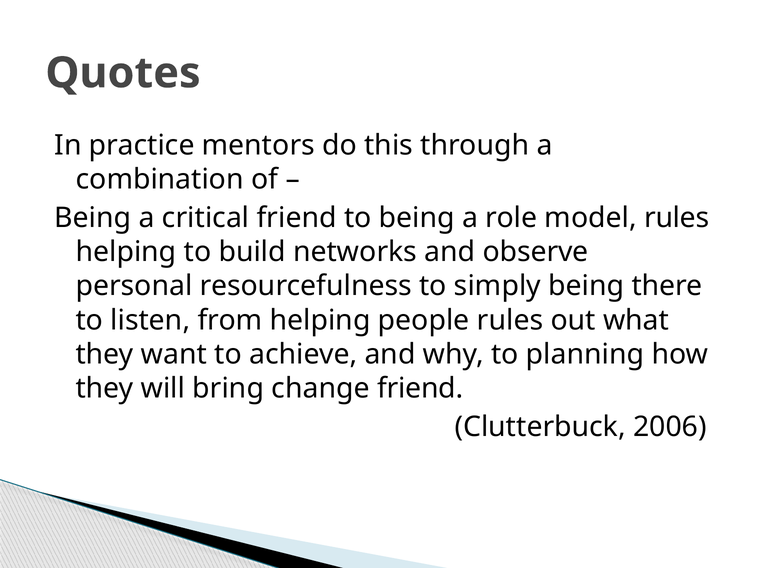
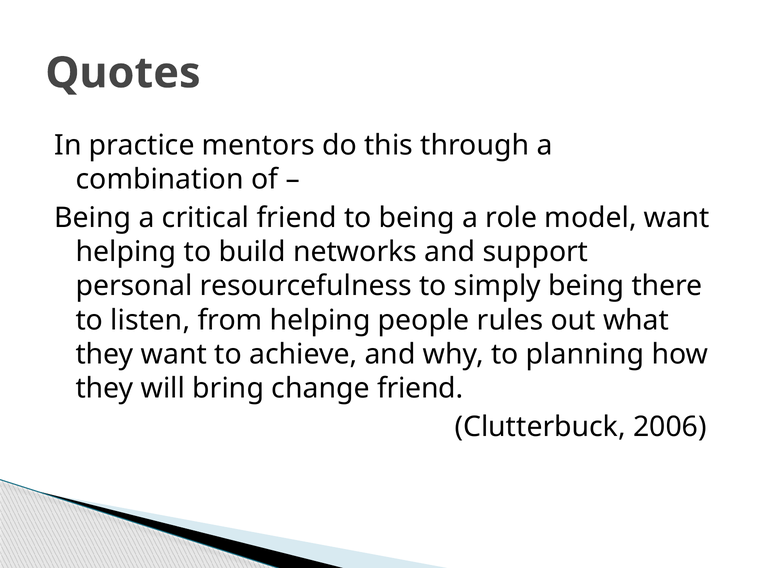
model rules: rules -> want
observe: observe -> support
